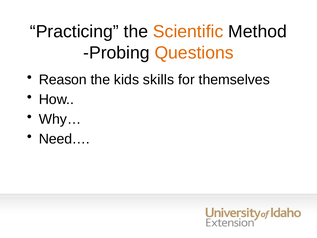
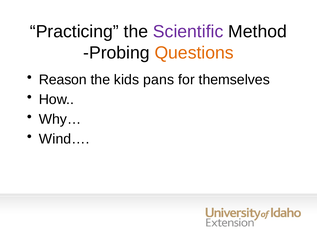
Scientific colour: orange -> purple
skills: skills -> pans
Need…: Need… -> Wind…
